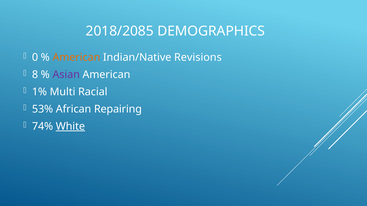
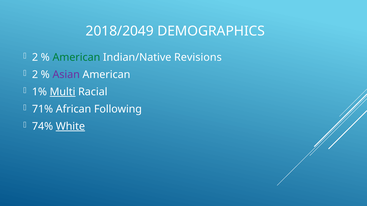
2018/2085: 2018/2085 -> 2018/2049
0 at (35, 57): 0 -> 2
American at (76, 57) colour: orange -> green
8 at (35, 75): 8 -> 2
Multi underline: none -> present
53%: 53% -> 71%
Repairing: Repairing -> Following
